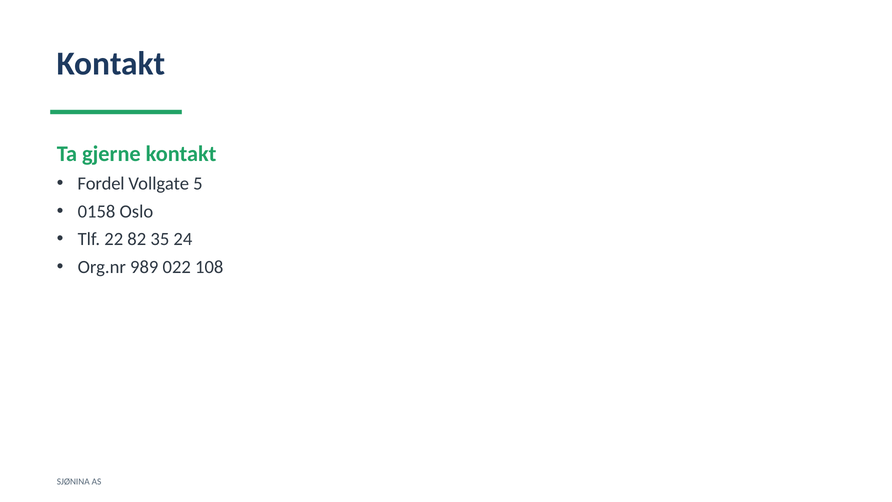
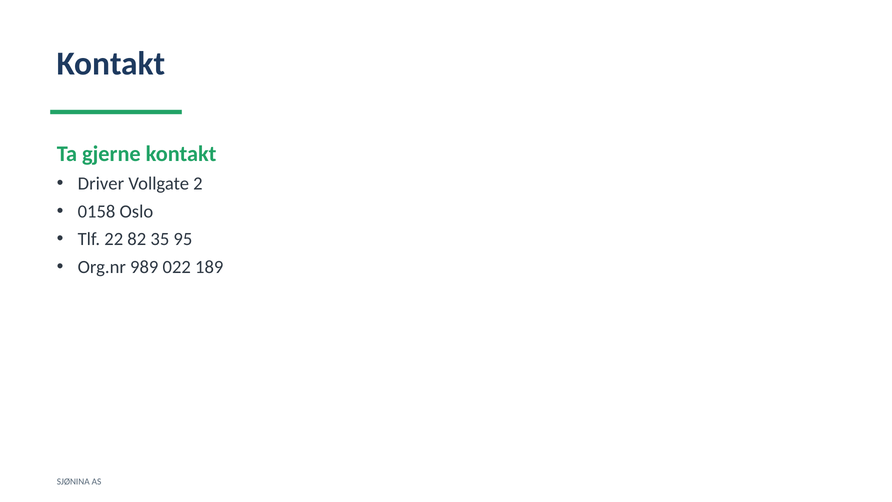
Fordel: Fordel -> Driver
5: 5 -> 2
24: 24 -> 95
108: 108 -> 189
